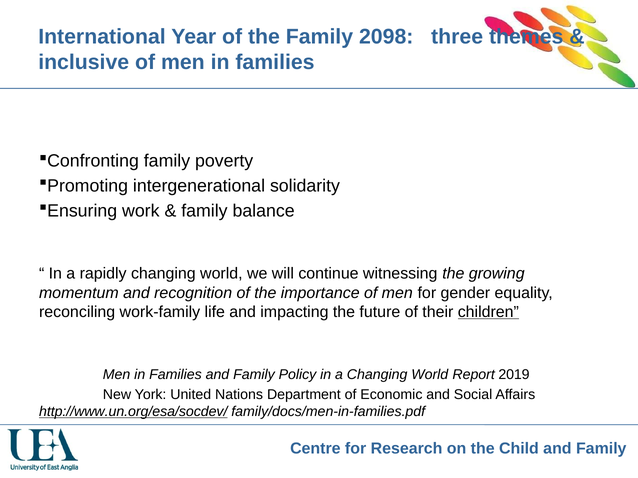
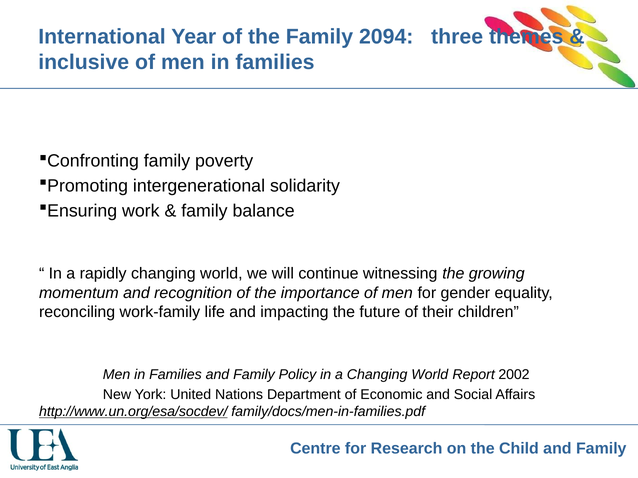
2098: 2098 -> 2094
children underline: present -> none
2019: 2019 -> 2002
